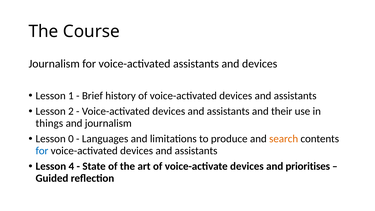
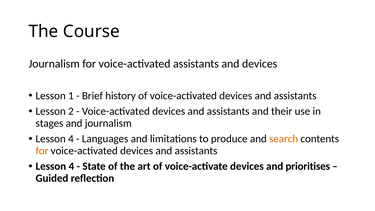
things: things -> stages
0 at (71, 139): 0 -> 4
for at (42, 151) colour: blue -> orange
